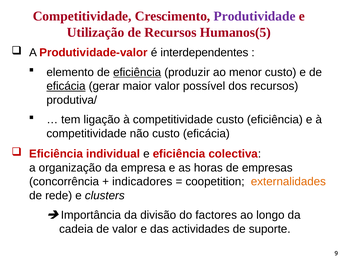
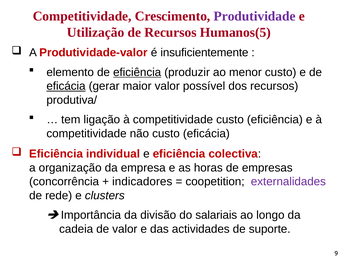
interdependentes: interdependentes -> insuficientemente
externalidades colour: orange -> purple
factores: factores -> salariais
